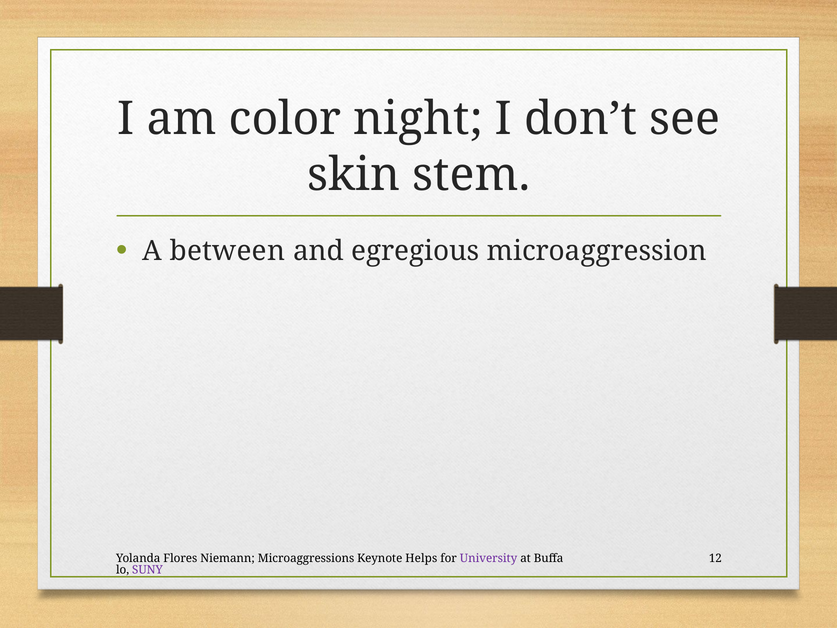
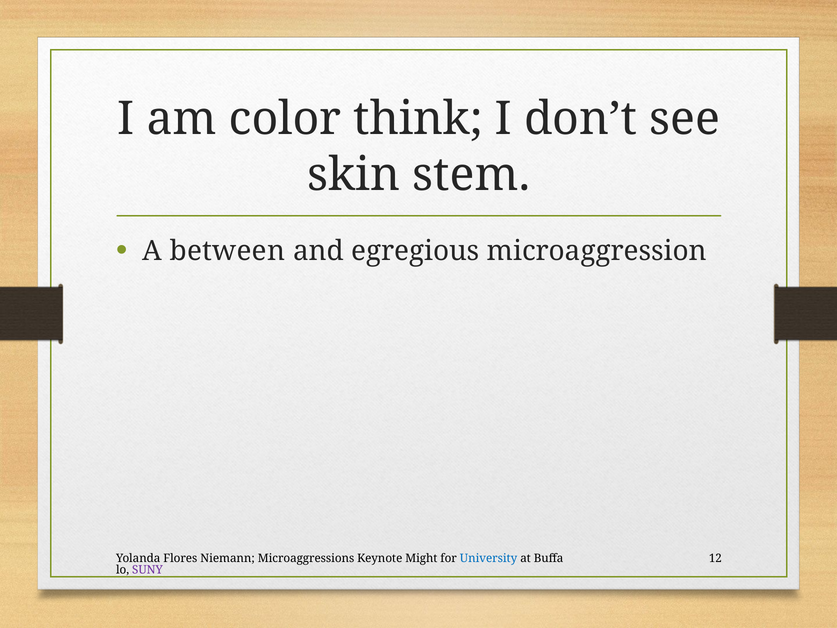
night: night -> think
Helps: Helps -> Might
University colour: purple -> blue
